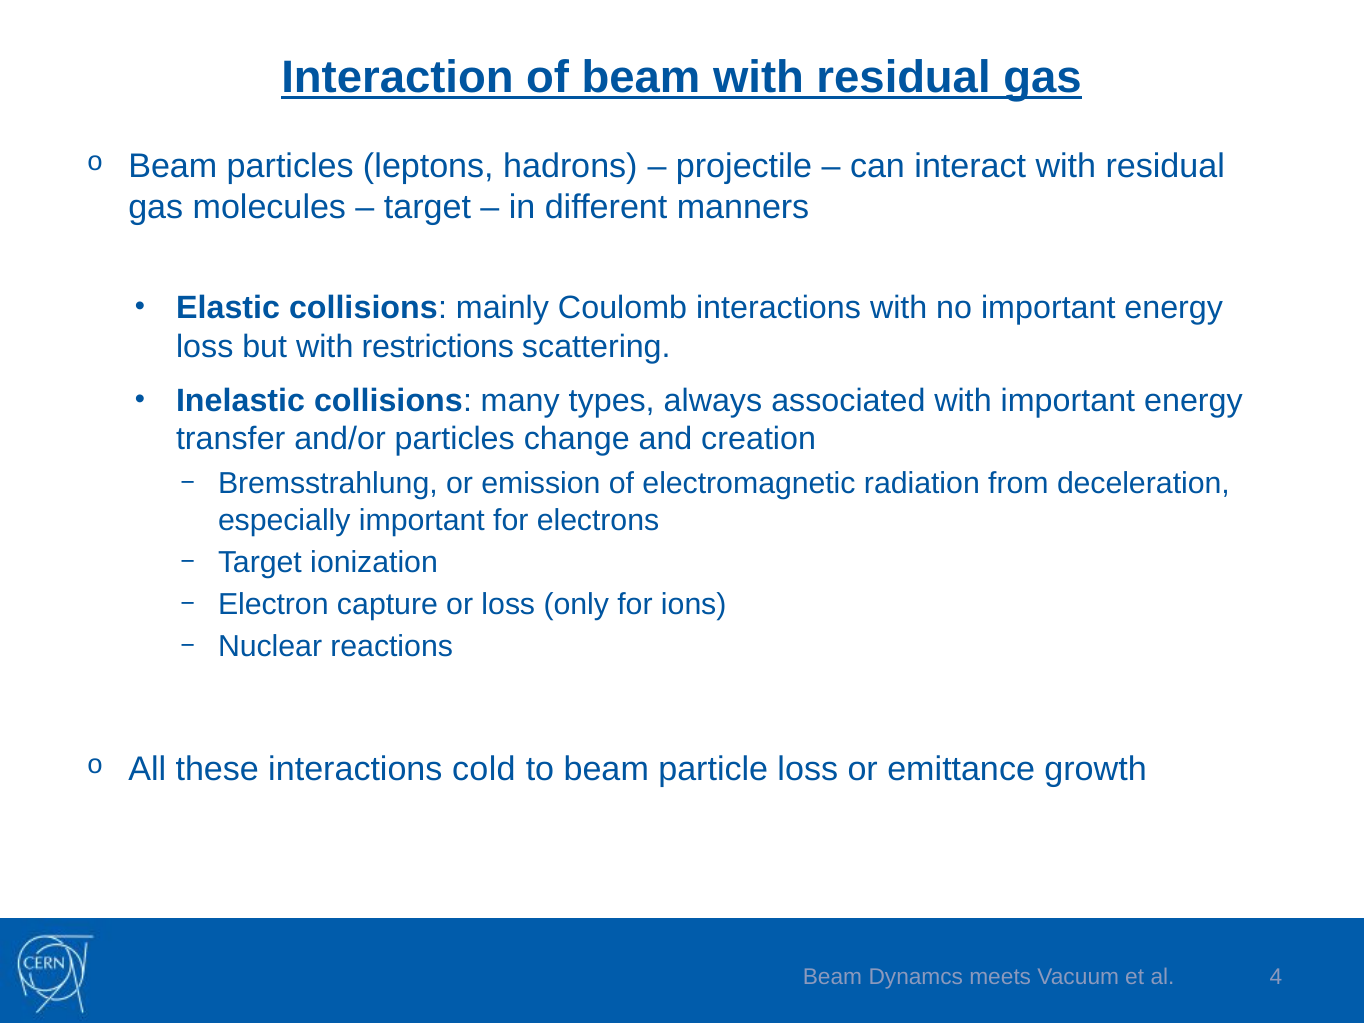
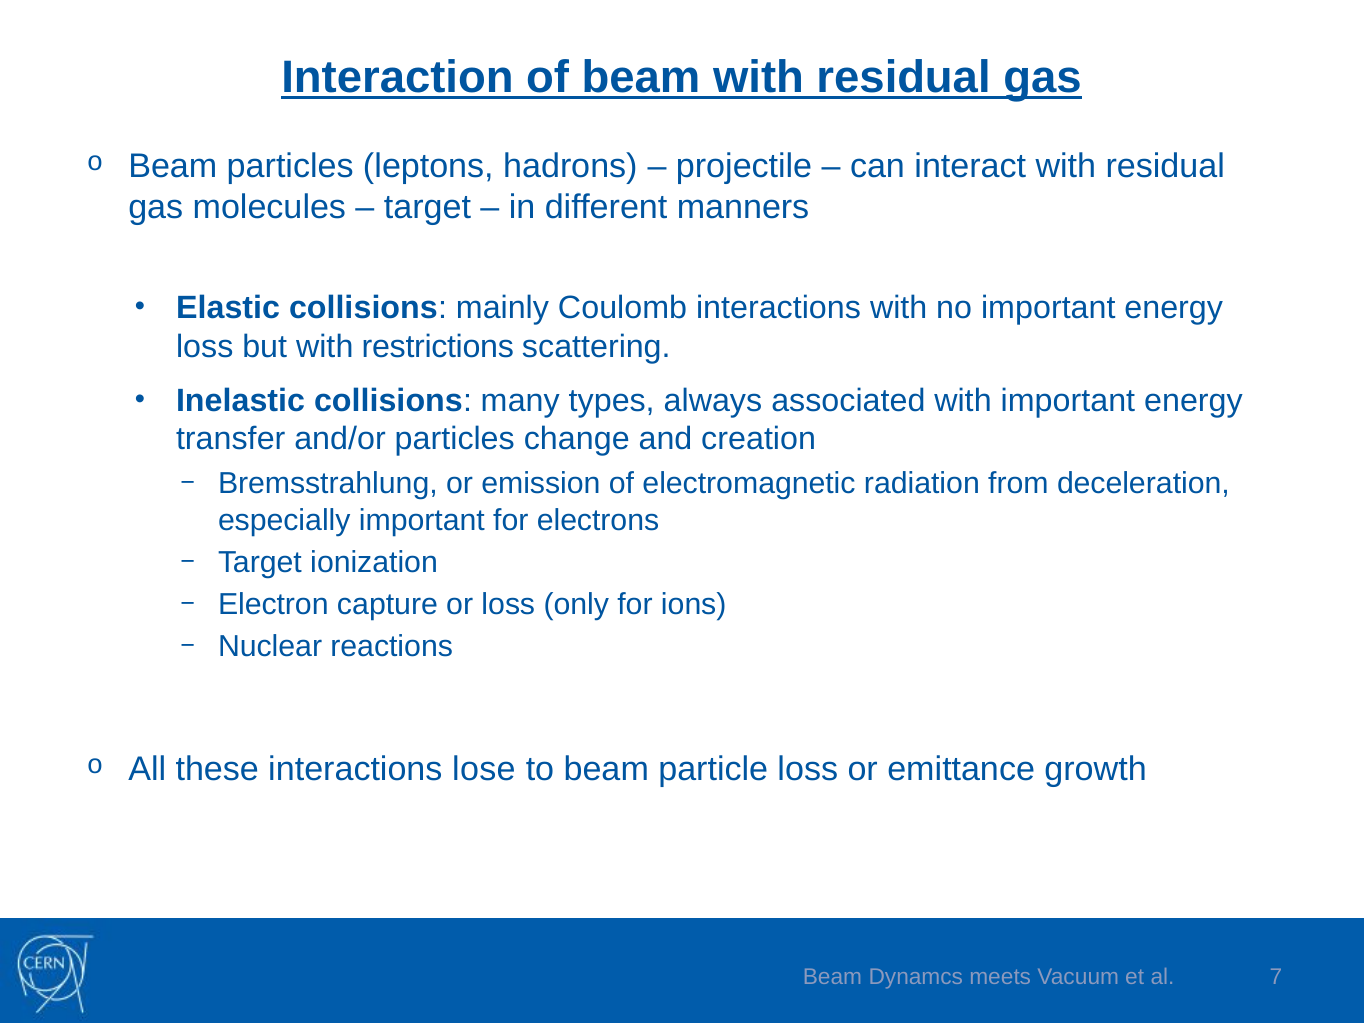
cold: cold -> lose
4: 4 -> 7
